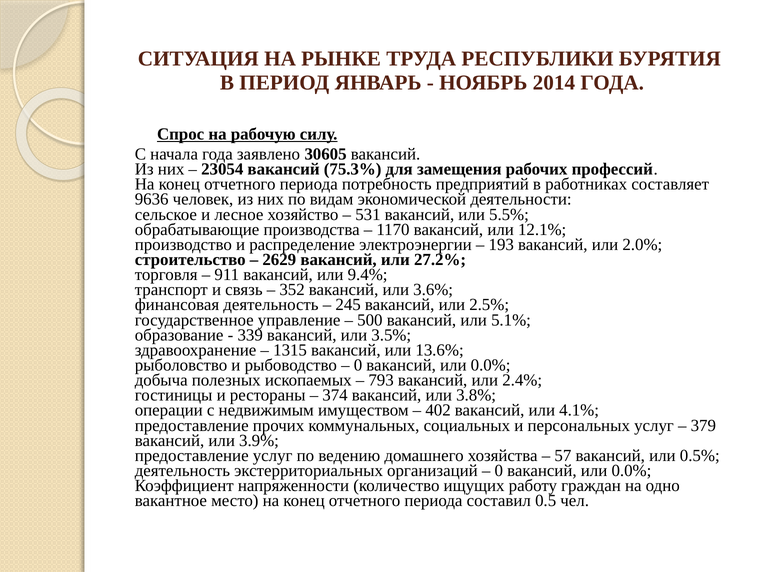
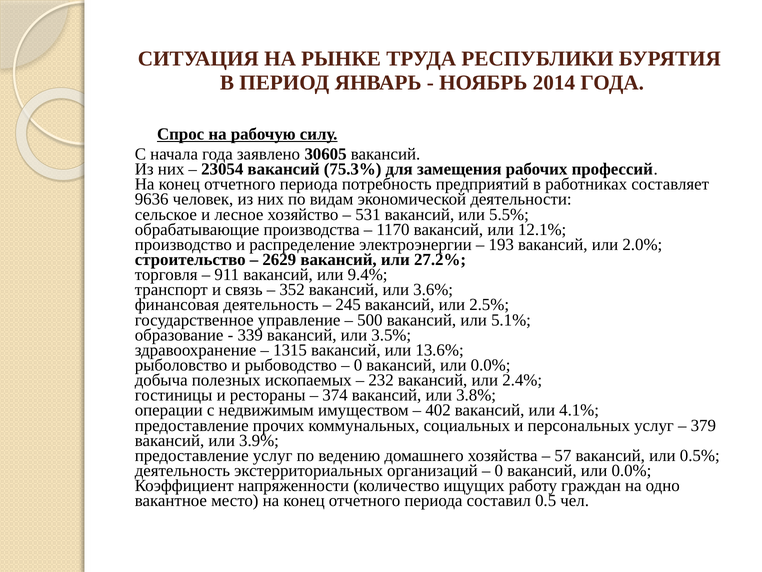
793: 793 -> 232
